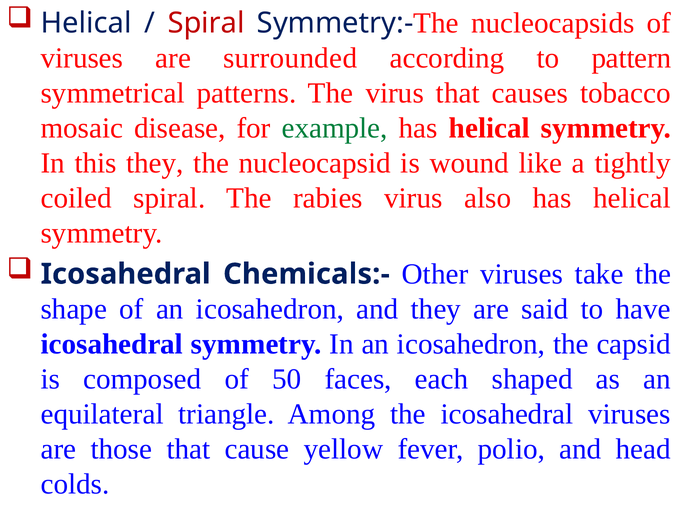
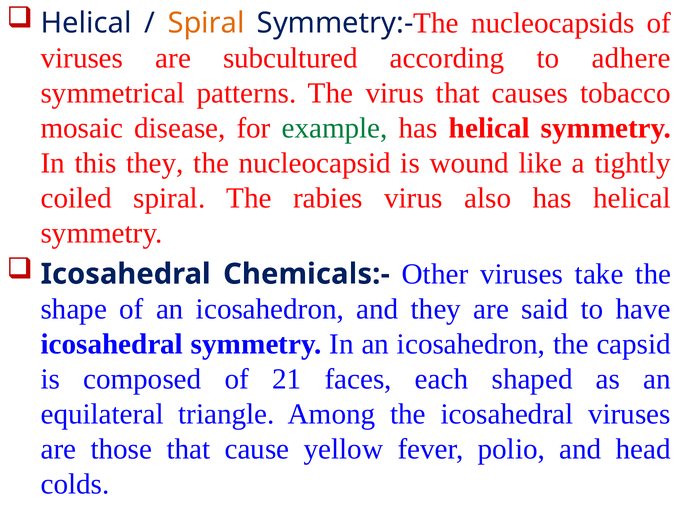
Spiral at (206, 23) colour: red -> orange
surrounded: surrounded -> subcultured
pattern: pattern -> adhere
50: 50 -> 21
